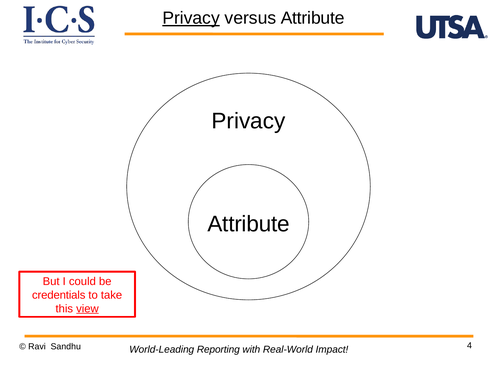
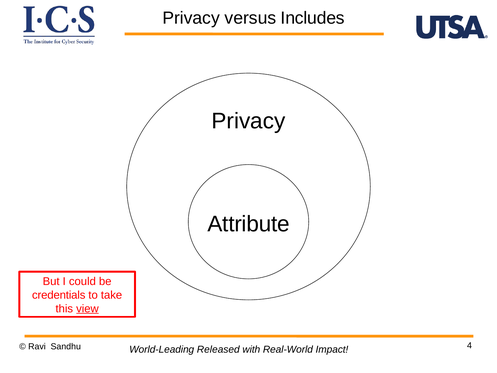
Privacy at (191, 18) underline: present -> none
versus Attribute: Attribute -> Includes
Reporting: Reporting -> Released
